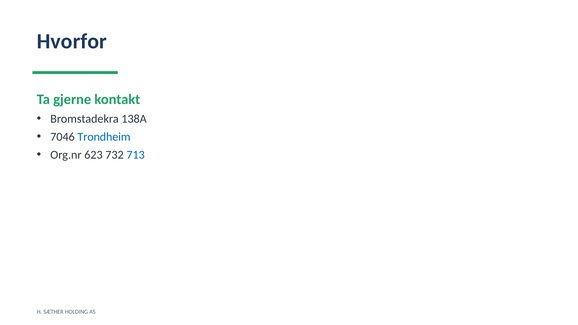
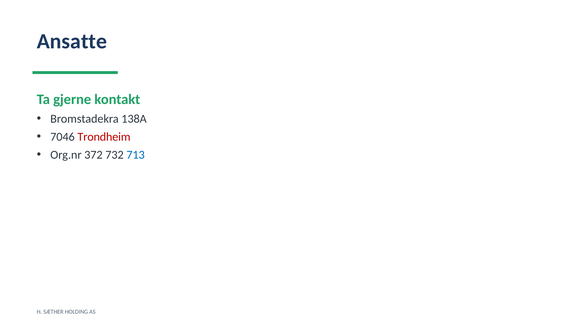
Hvorfor: Hvorfor -> Ansatte
Trondheim colour: blue -> red
623: 623 -> 372
